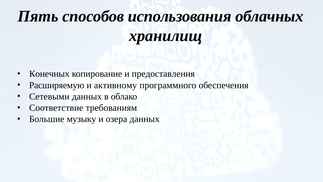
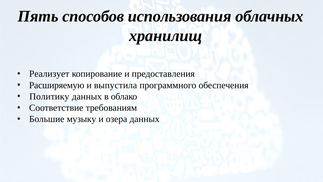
Конечных: Конечных -> Реализует
активному: активному -> выпустила
Сетевыми: Сетевыми -> Политику
